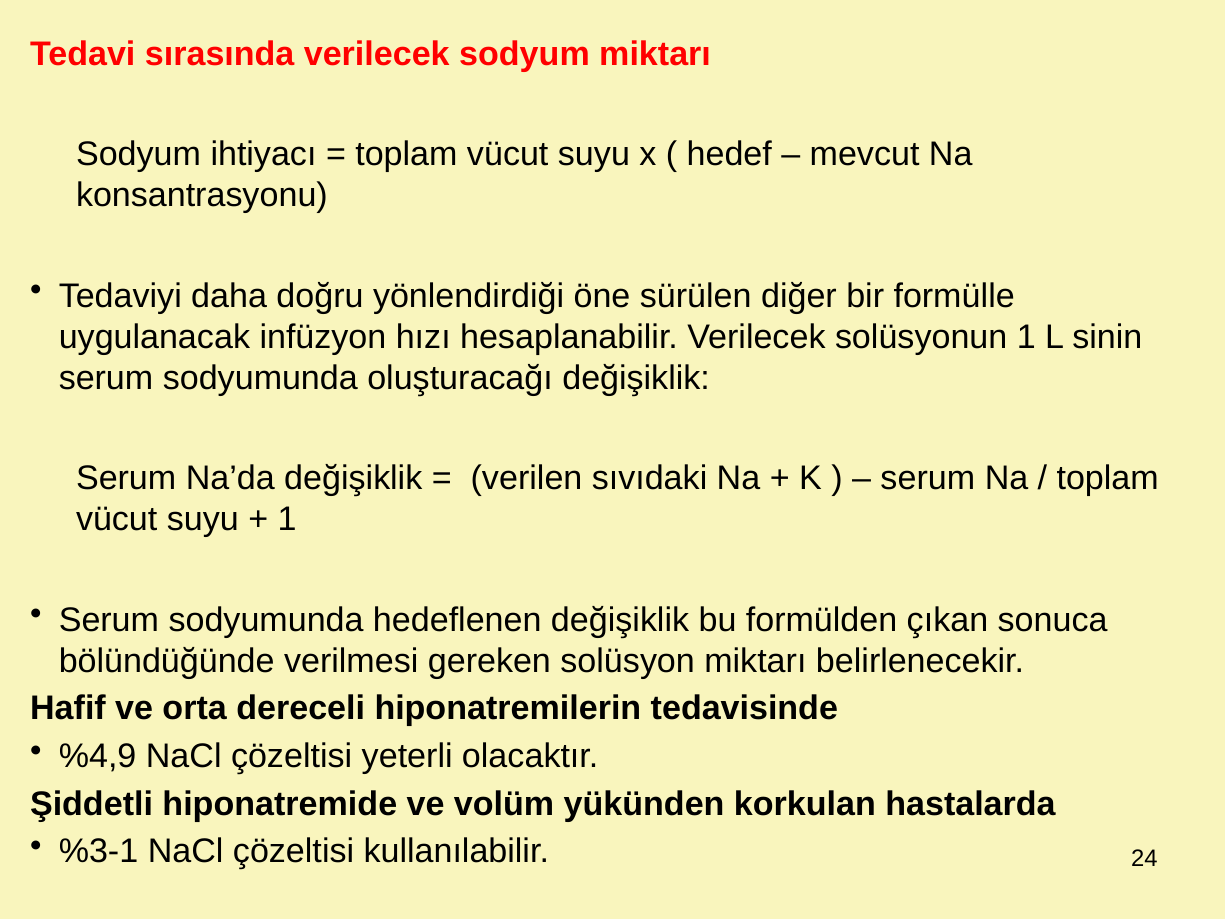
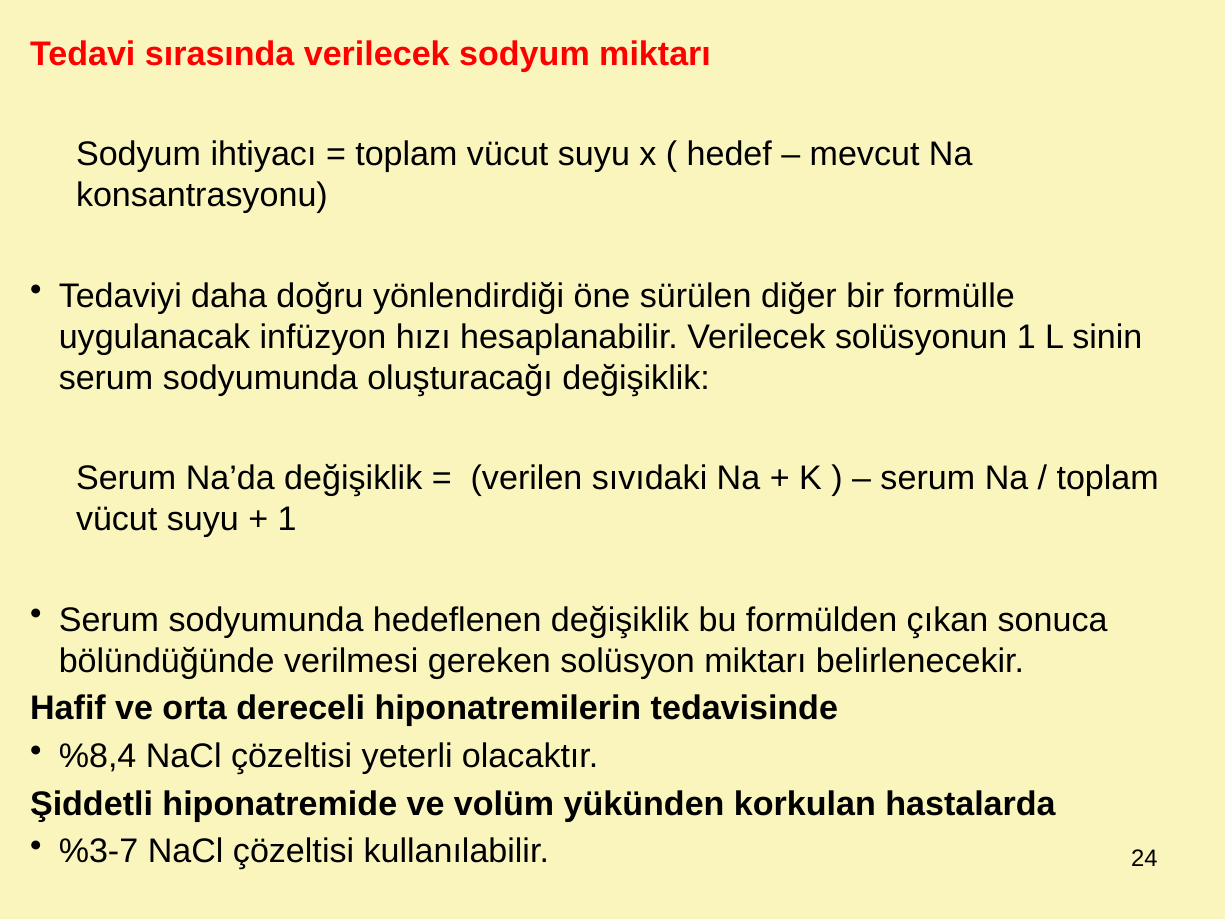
%4,9: %4,9 -> %8,4
%3-1: %3-1 -> %3-7
